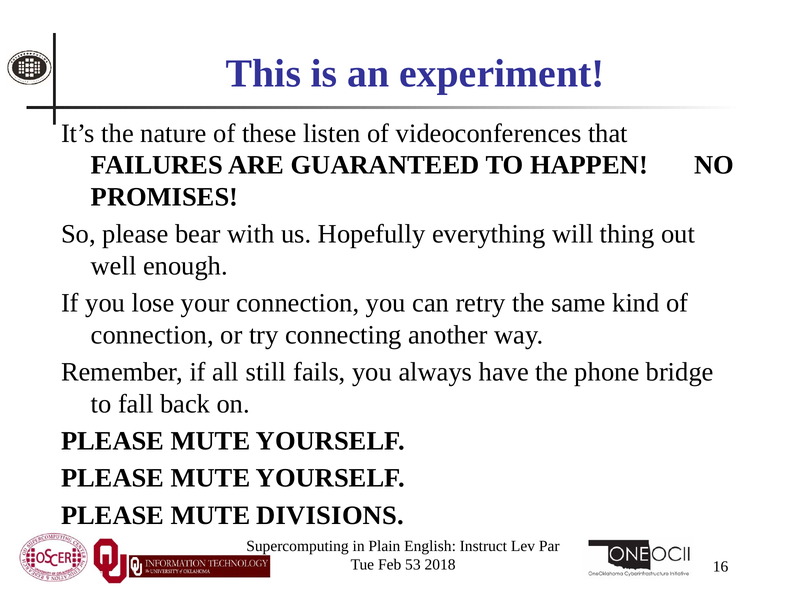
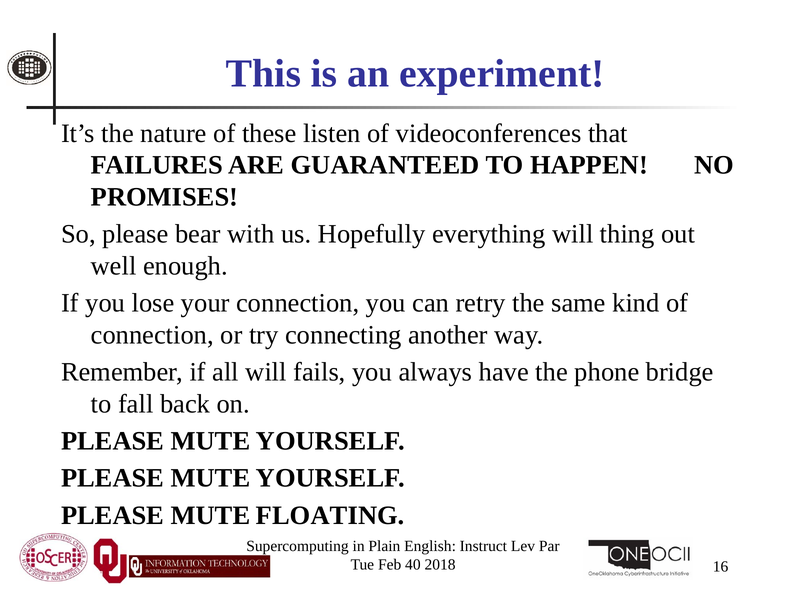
all still: still -> will
DIVISIONS: DIVISIONS -> FLOATING
53: 53 -> 40
